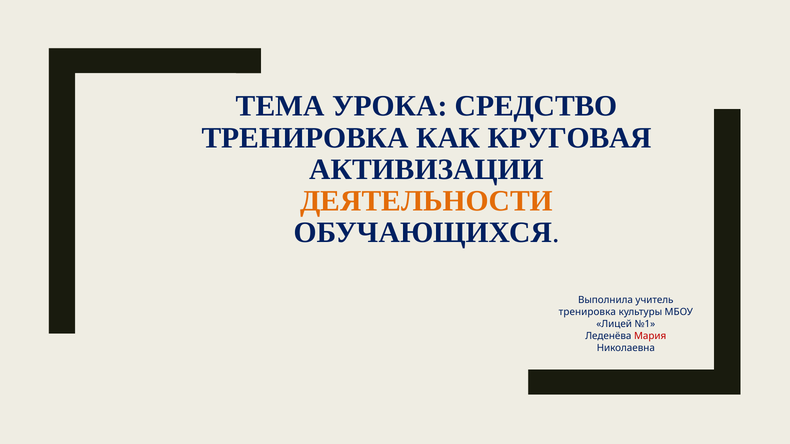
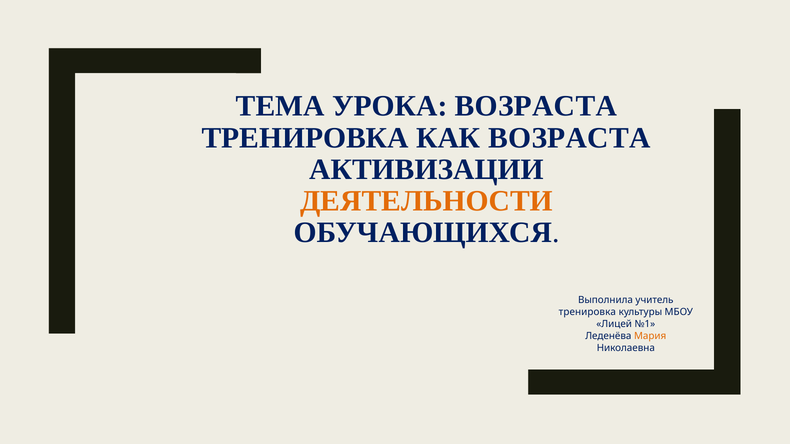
УРОКА СРЕДСТВО: СРЕДСТВО -> ВОЗРАСТА
КАК КРУГОВАЯ: КРУГОВАЯ -> ВОЗРАСТА
Мария colour: red -> orange
